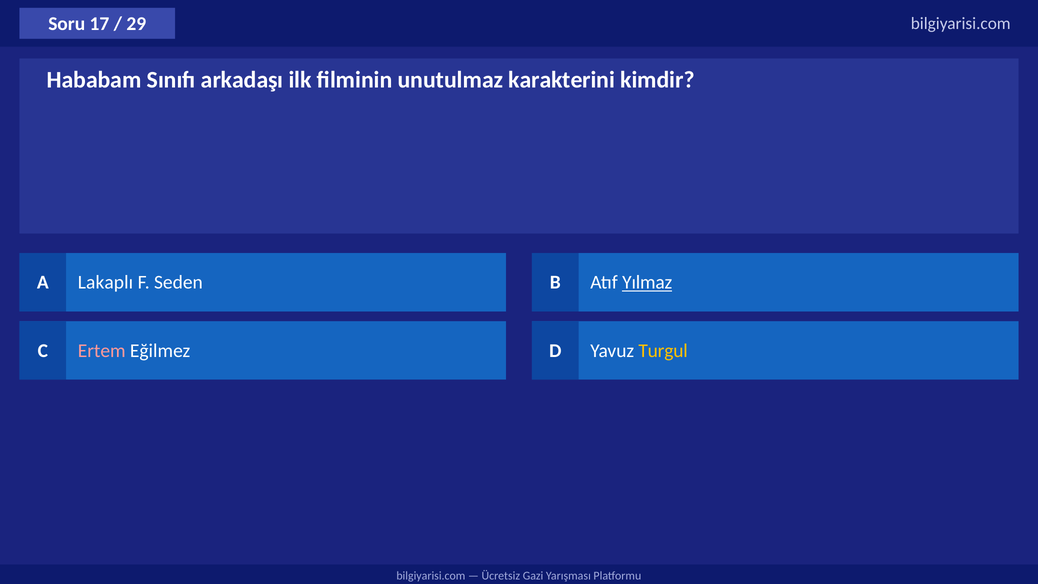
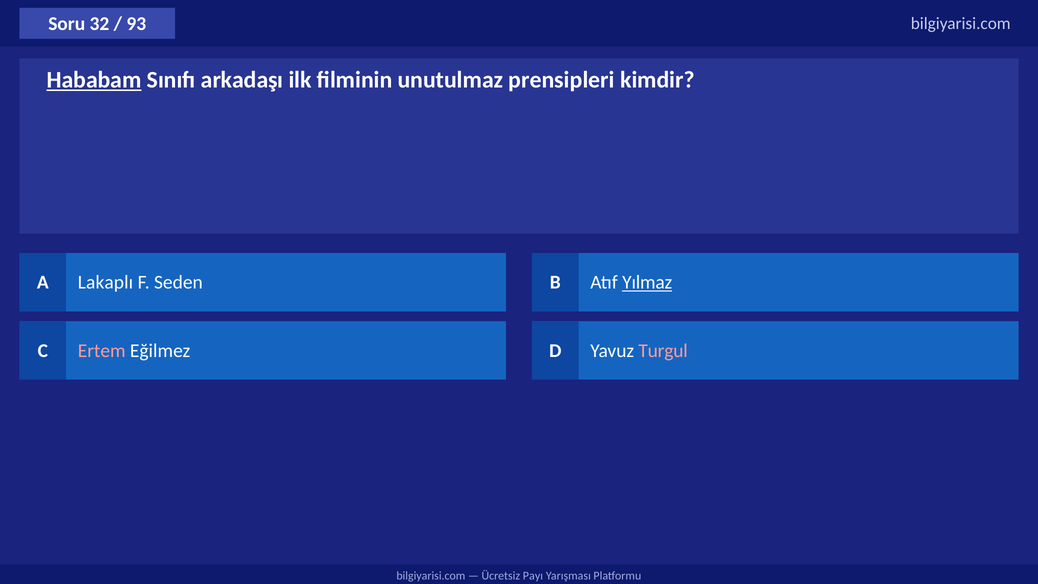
17: 17 -> 32
29: 29 -> 93
Hababam underline: none -> present
karakterini: karakterini -> prensipleri
Turgul colour: yellow -> pink
Gazi: Gazi -> Payı
